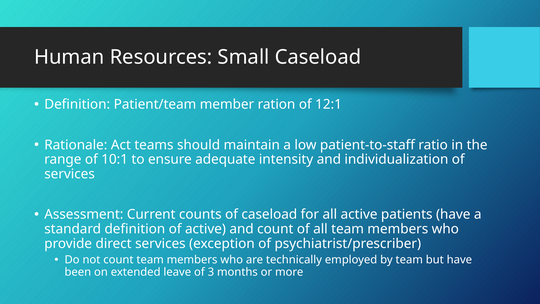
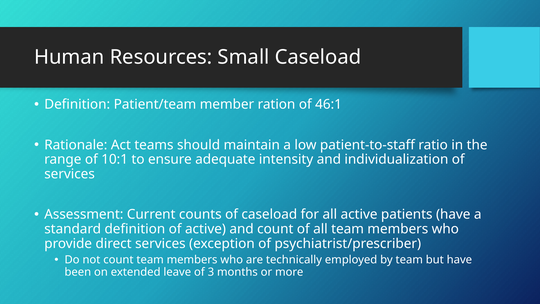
12:1: 12:1 -> 46:1
